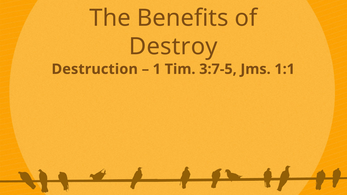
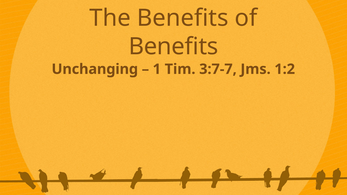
Destroy at (173, 47): Destroy -> Benefits
Destruction: Destruction -> Unchanging
3:7-5: 3:7-5 -> 3:7-7
1:1: 1:1 -> 1:2
